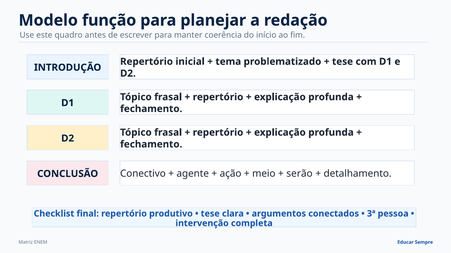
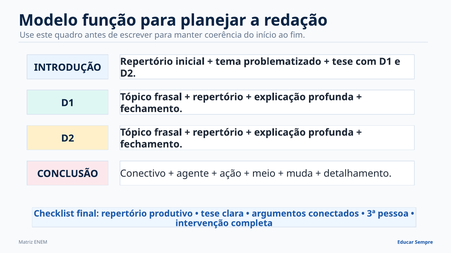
serão: serão -> muda
